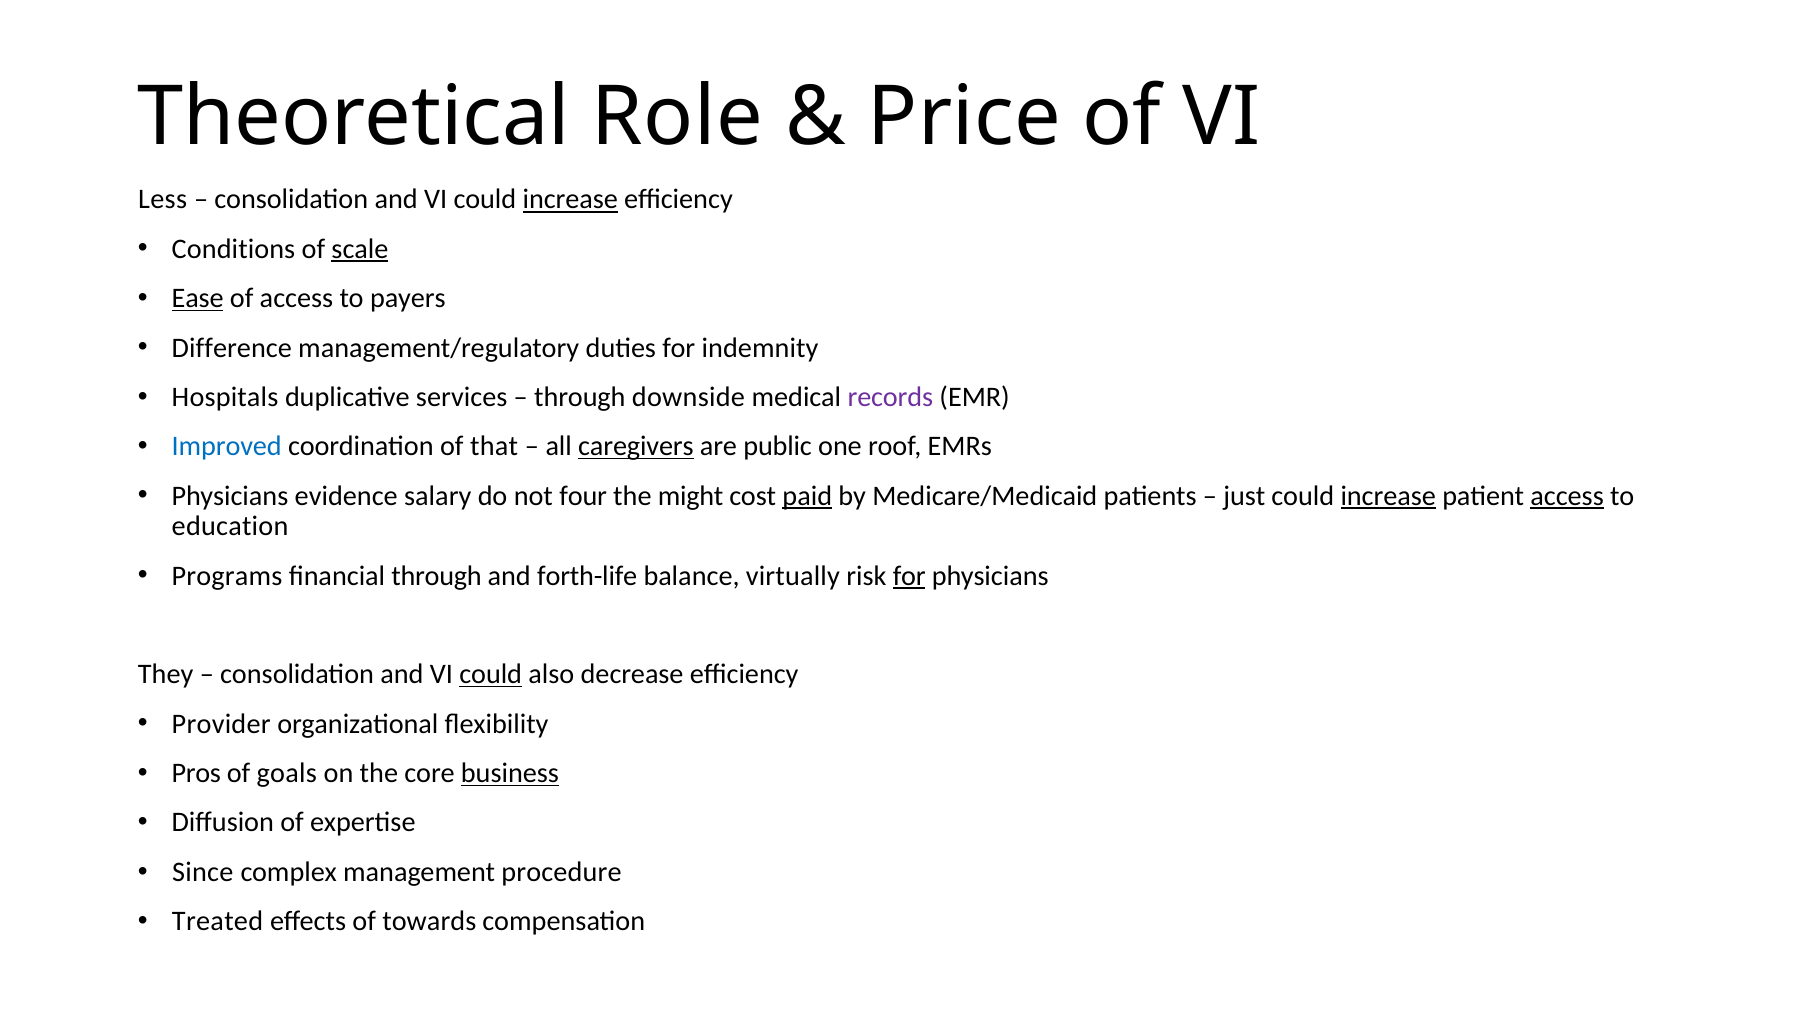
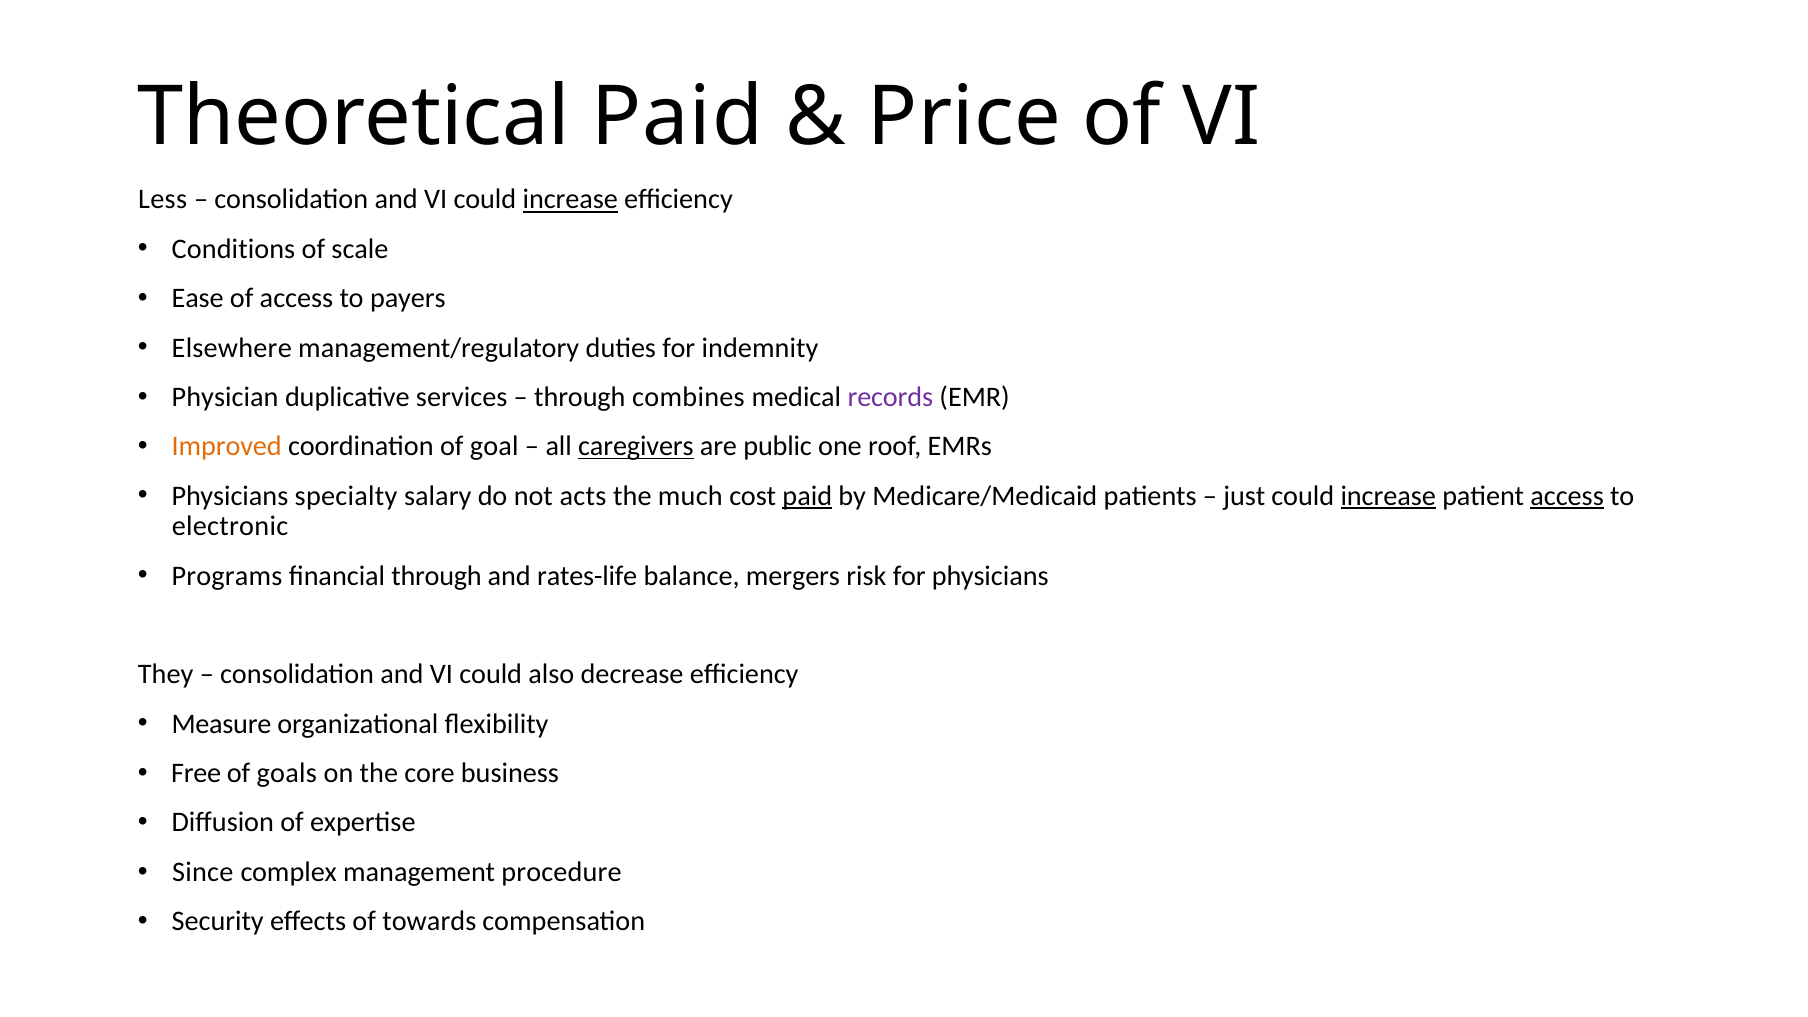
Theoretical Role: Role -> Paid
scale underline: present -> none
Ease underline: present -> none
Difference: Difference -> Elsewhere
Hospitals: Hospitals -> Physician
downside: downside -> combines
Improved colour: blue -> orange
that: that -> goal
evidence: evidence -> specialty
four: four -> acts
might: might -> much
education: education -> electronic
forth-life: forth-life -> rates-life
virtually: virtually -> mergers
for at (909, 576) underline: present -> none
could at (491, 674) underline: present -> none
Provider: Provider -> Measure
Pros: Pros -> Free
business underline: present -> none
Treated: Treated -> Security
